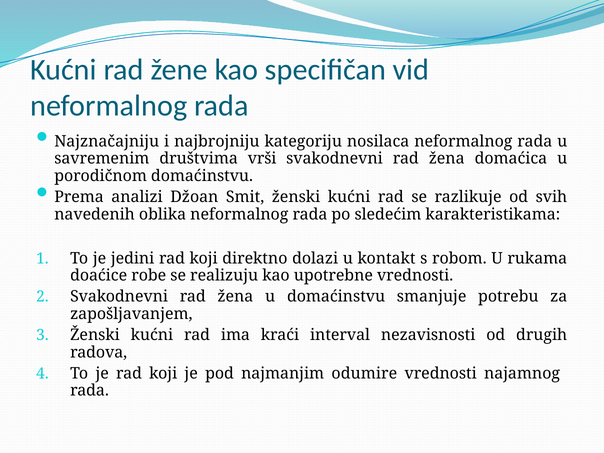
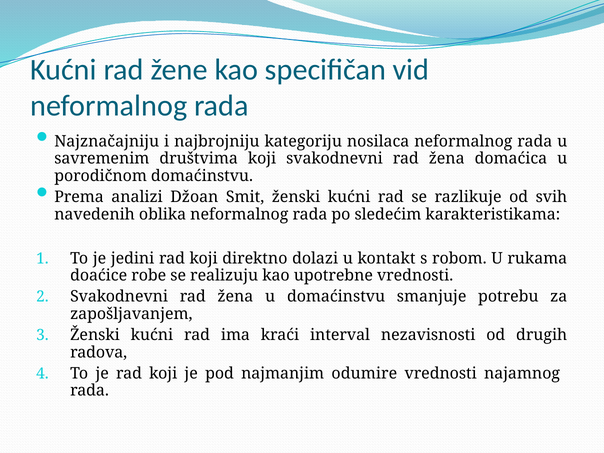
društvima vrši: vrši -> koji
